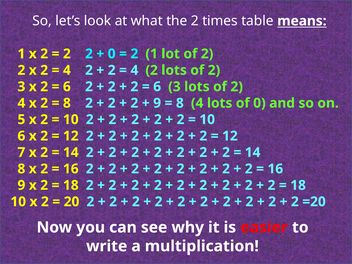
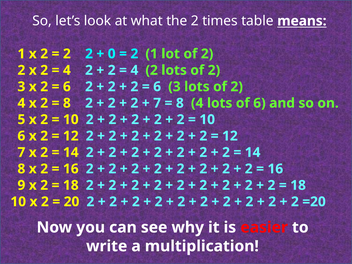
9 at (157, 103): 9 -> 7
of 0: 0 -> 6
